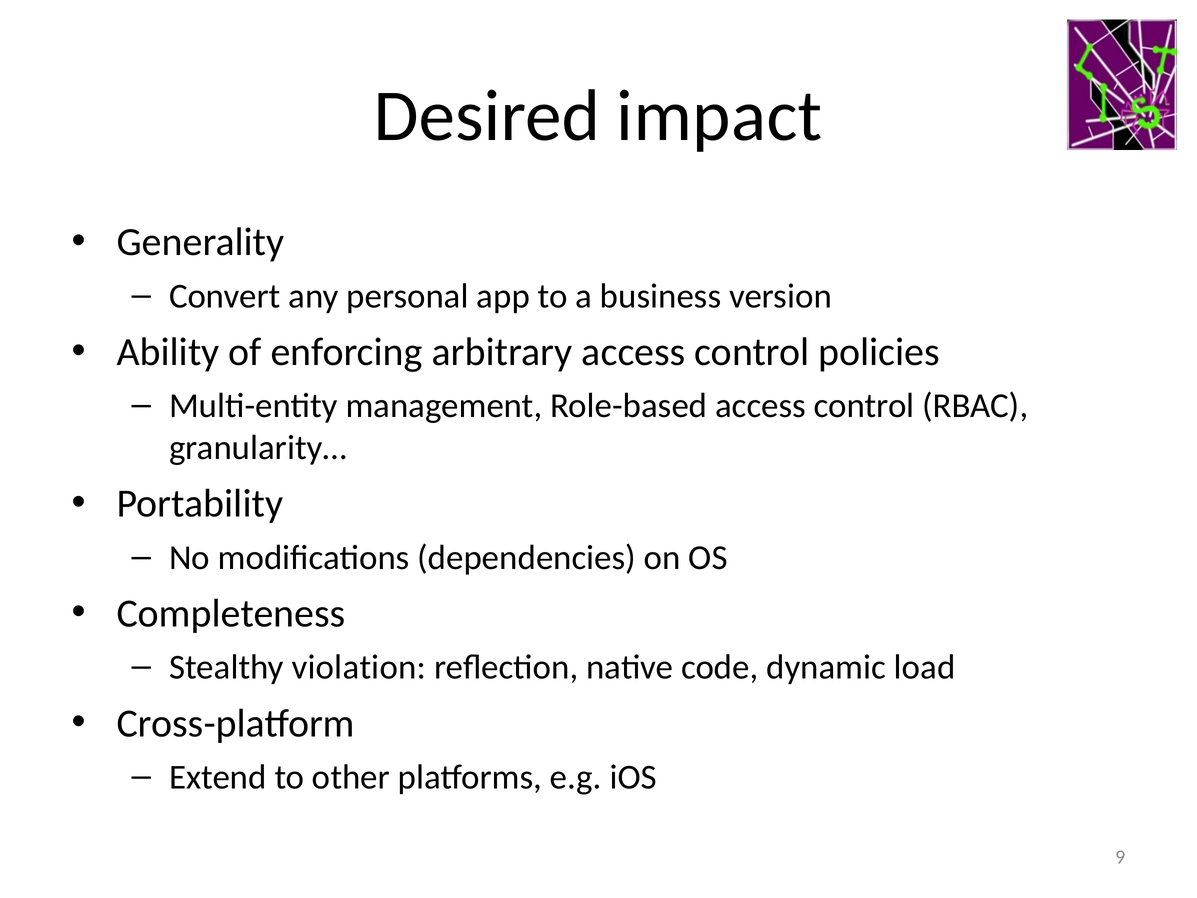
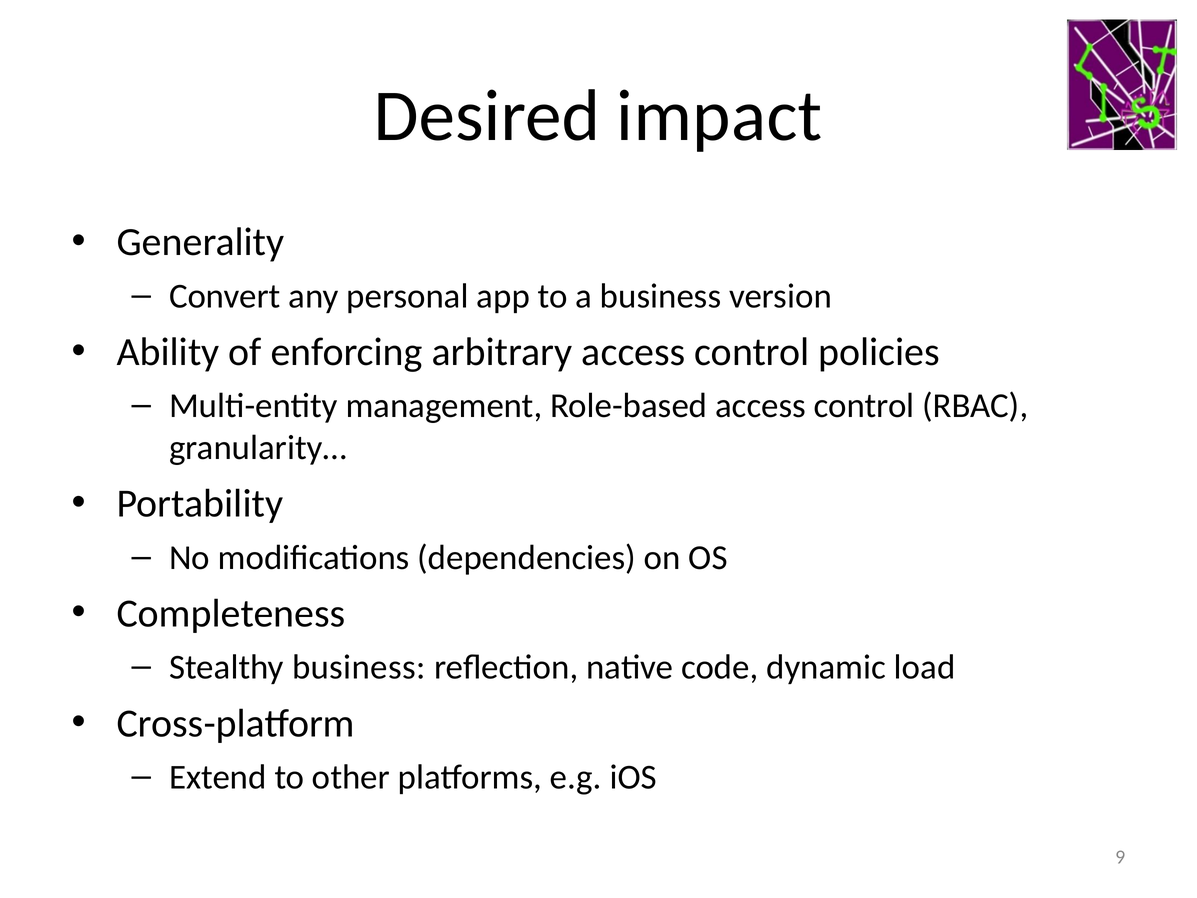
Stealthy violation: violation -> business
